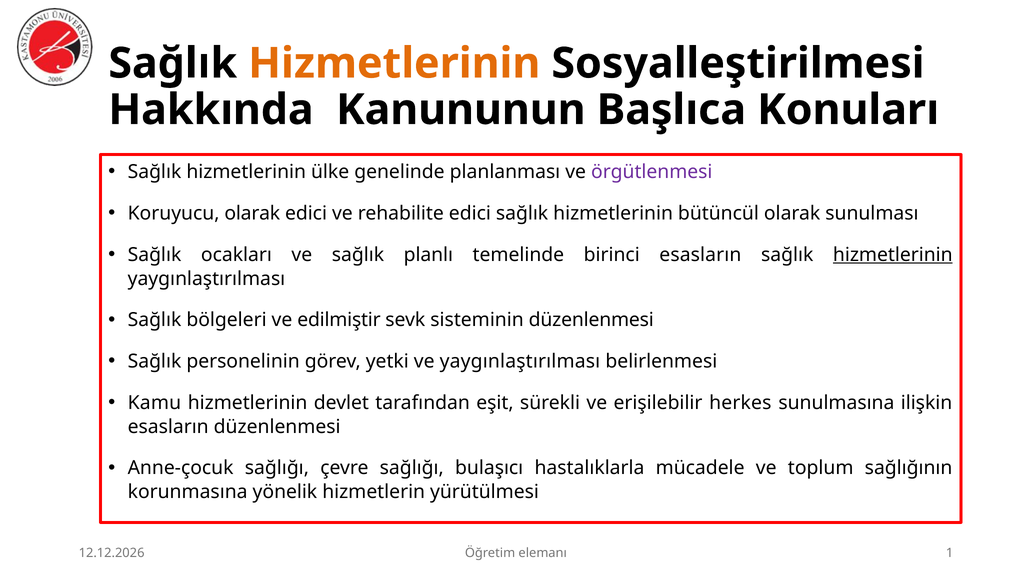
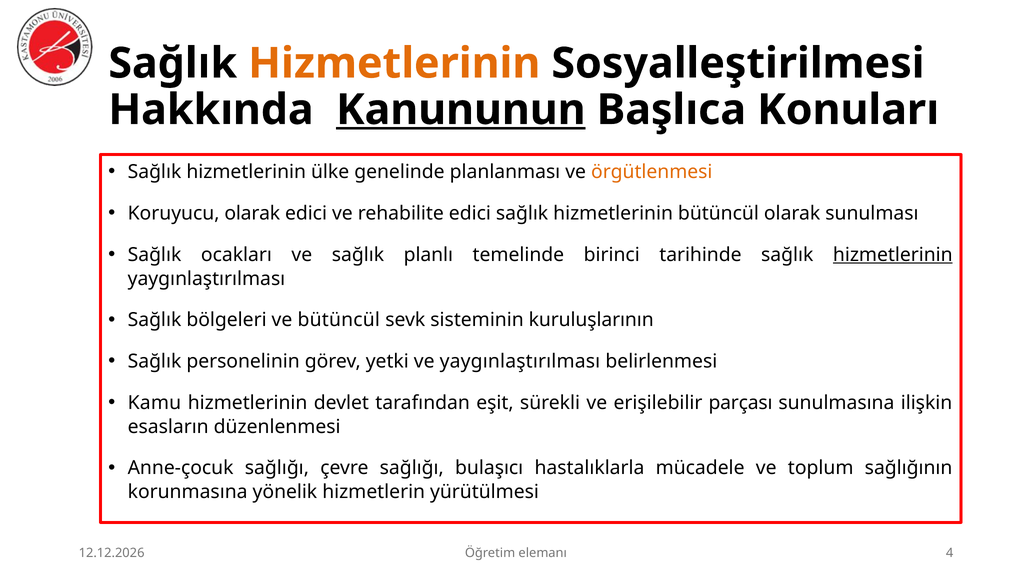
Kanununun underline: none -> present
örgütlenmesi colour: purple -> orange
birinci esasların: esasların -> tarihinde
ve edilmiştir: edilmiştir -> bütüncül
sisteminin düzenlenmesi: düzenlenmesi -> kuruluşlarının
herkes: herkes -> parçası
1: 1 -> 4
